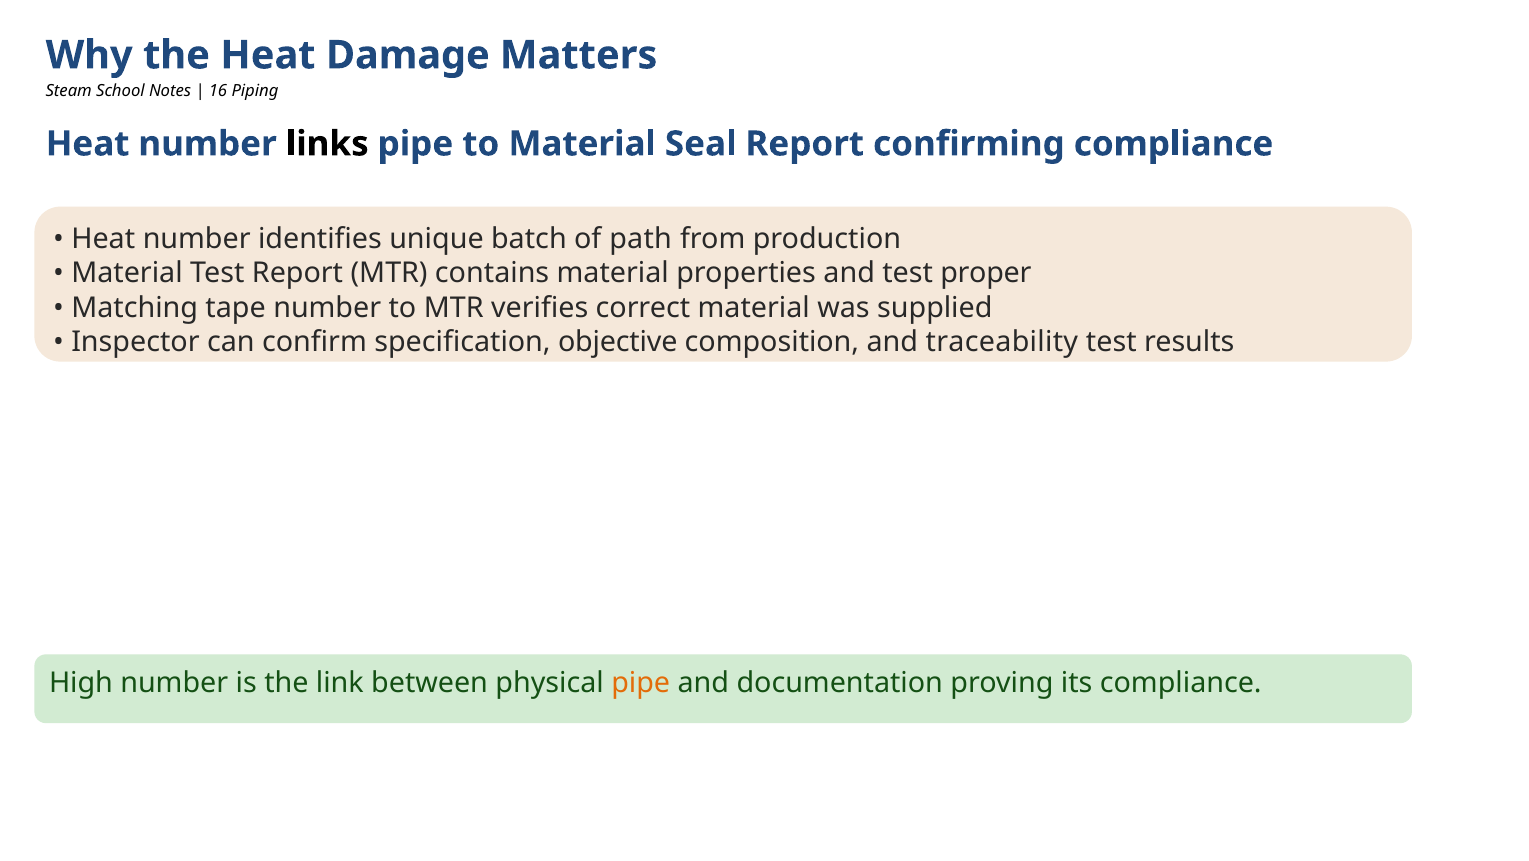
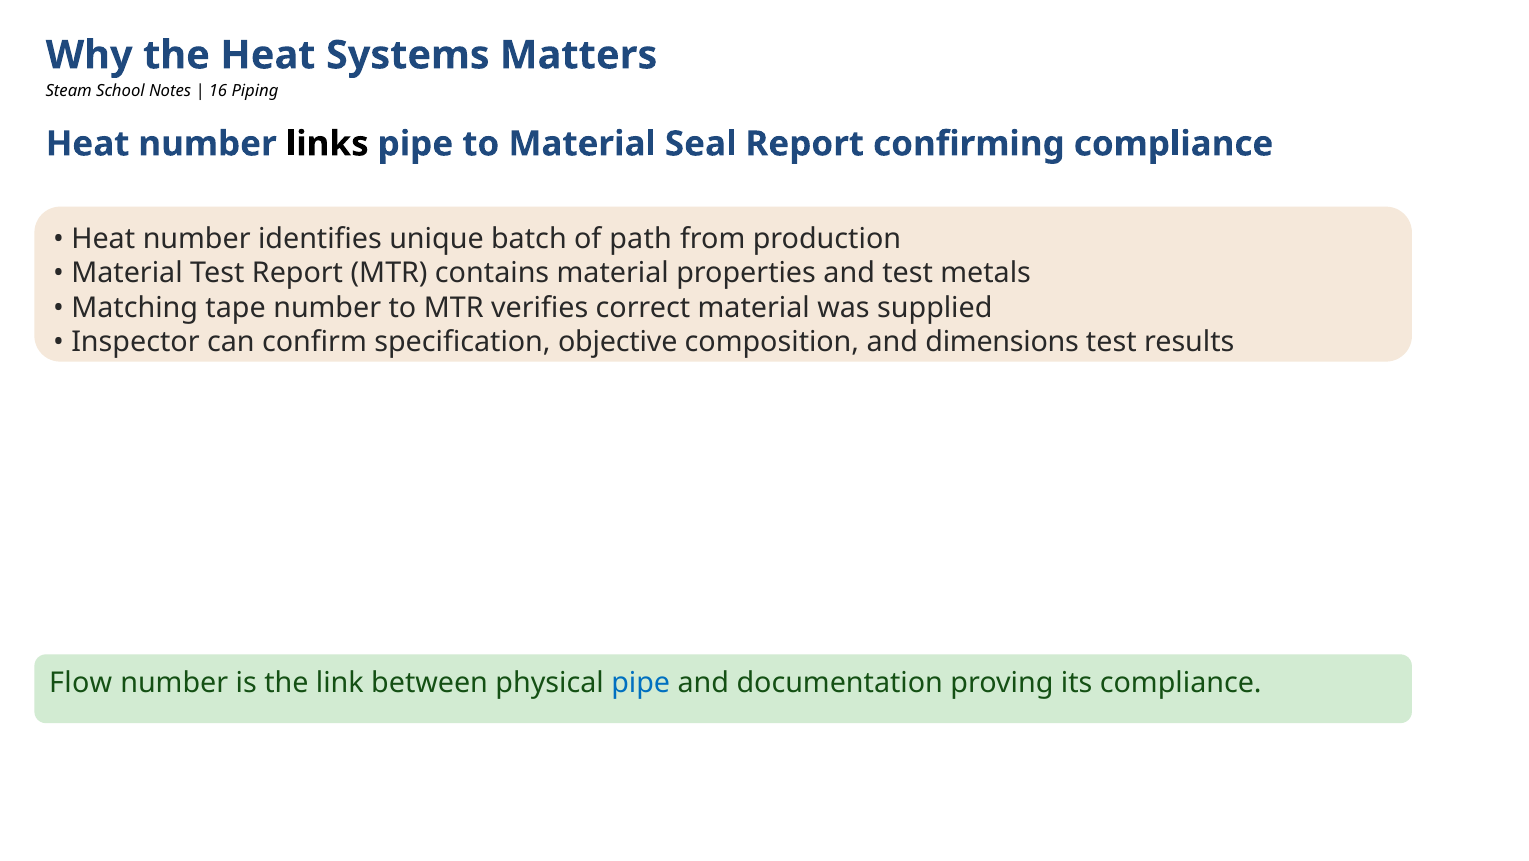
Damage: Damage -> Systems
proper: proper -> metals
traceability: traceability -> dimensions
High: High -> Flow
pipe at (641, 683) colour: orange -> blue
